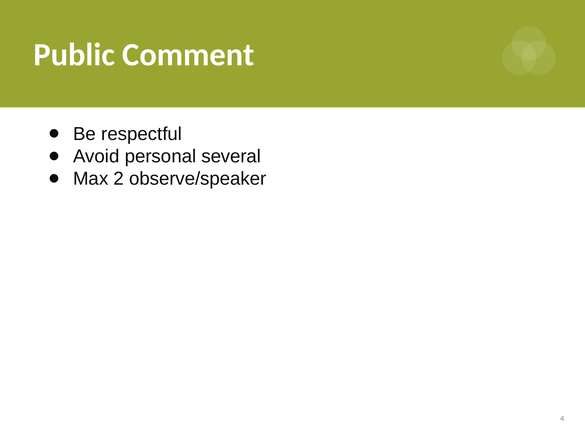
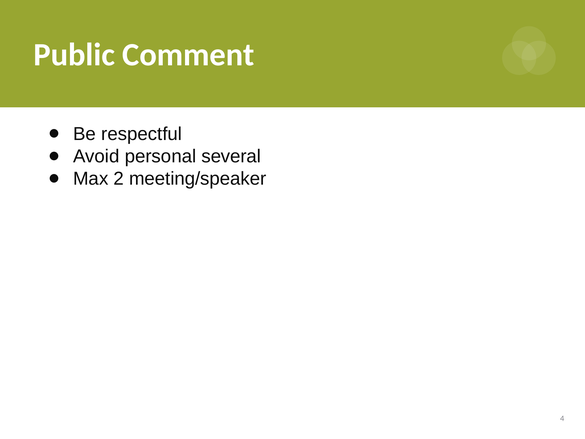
observe/speaker: observe/speaker -> meeting/speaker
